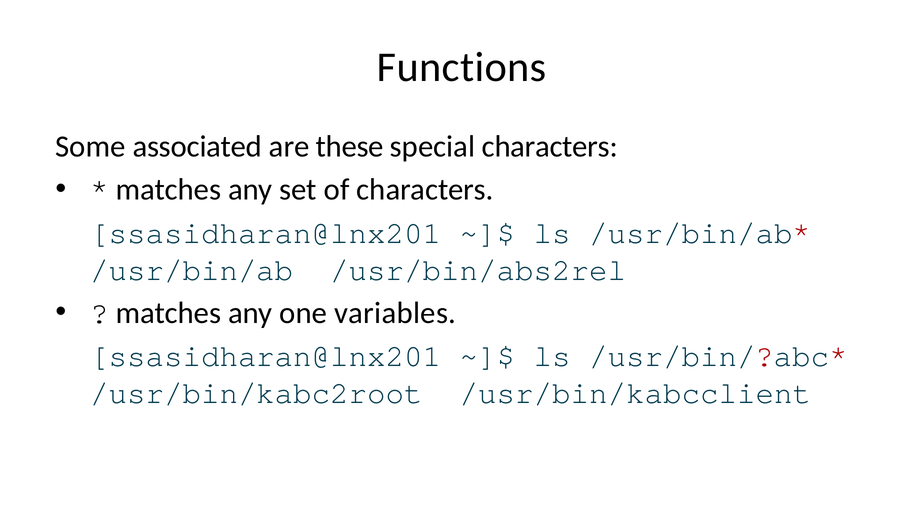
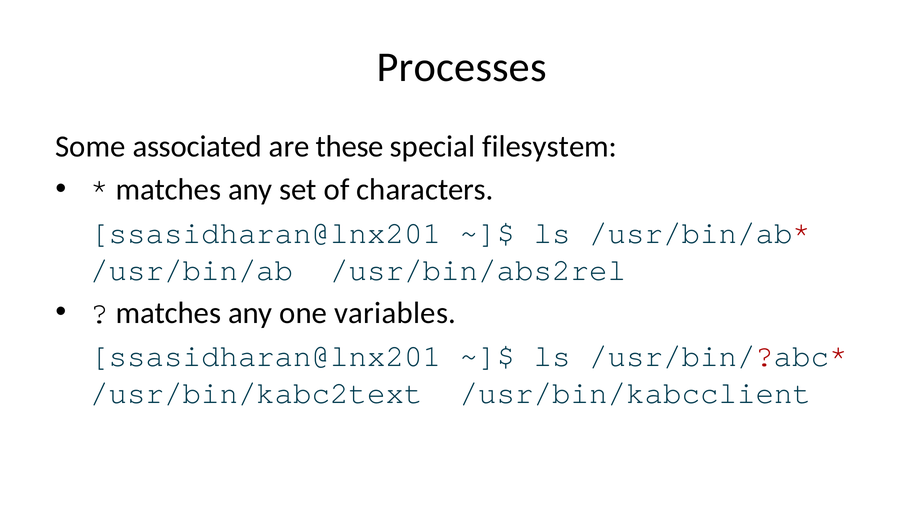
Functions: Functions -> Processes
special characters: characters -> filesystem
/usr/bin/kabc2root: /usr/bin/kabc2root -> /usr/bin/kabc2text
